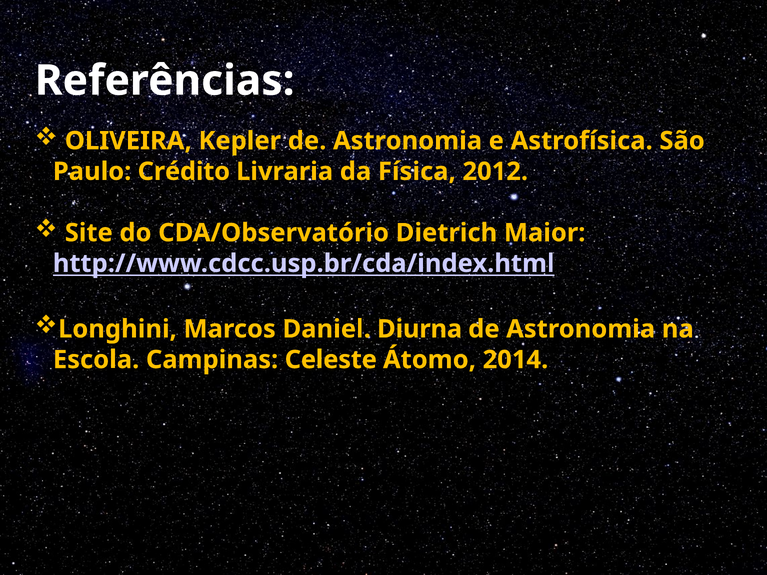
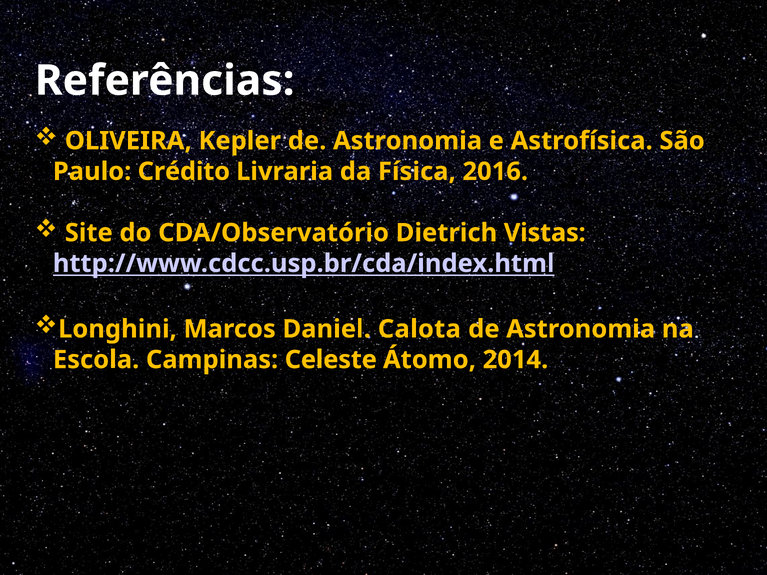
2012: 2012 -> 2016
Maior: Maior -> Vistas
Diurna: Diurna -> Calota
